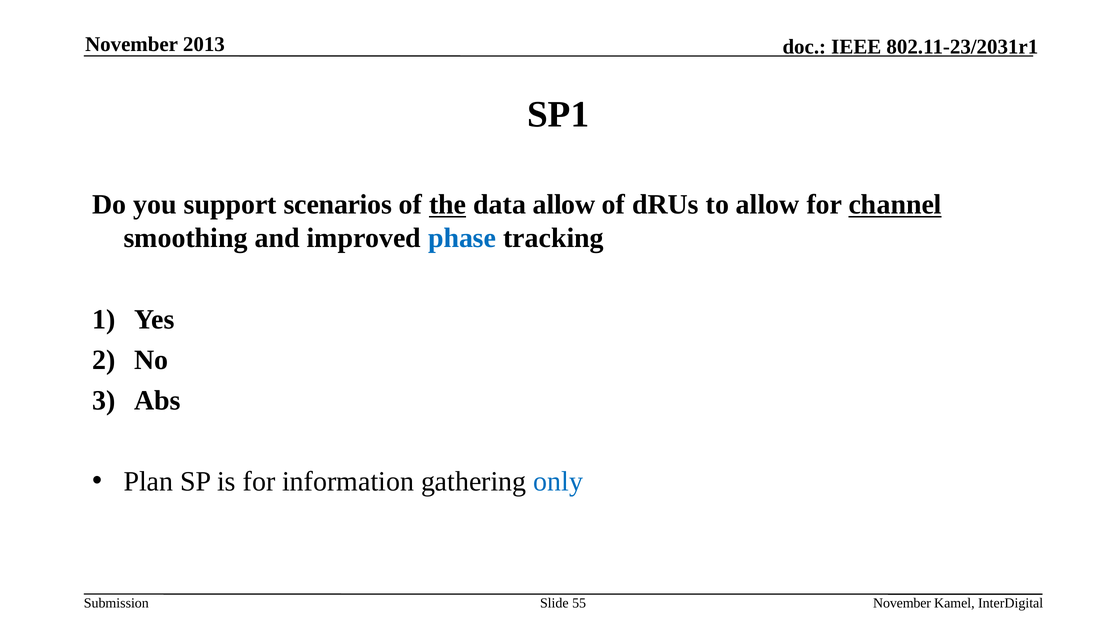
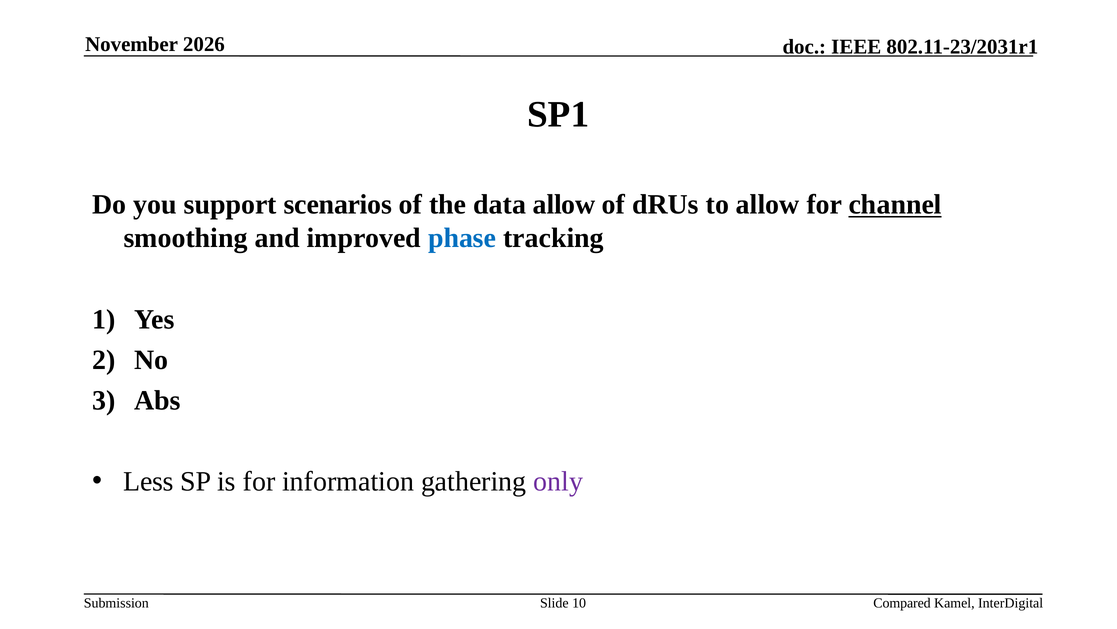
2013: 2013 -> 2026
the underline: present -> none
Plan: Plan -> Less
only colour: blue -> purple
55: 55 -> 10
November at (902, 603): November -> Compared
